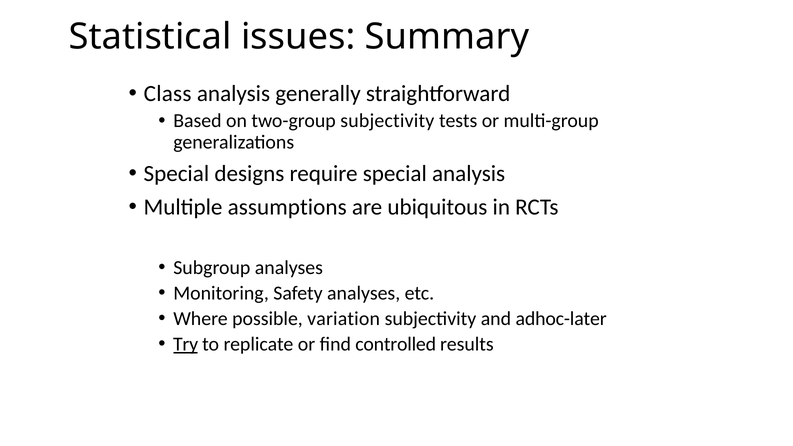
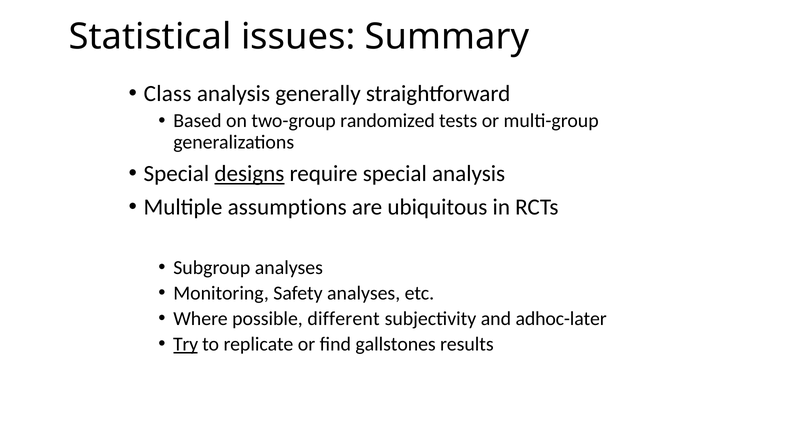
two-group subjectivity: subjectivity -> randomized
designs underline: none -> present
variation: variation -> different
controlled: controlled -> gallstones
